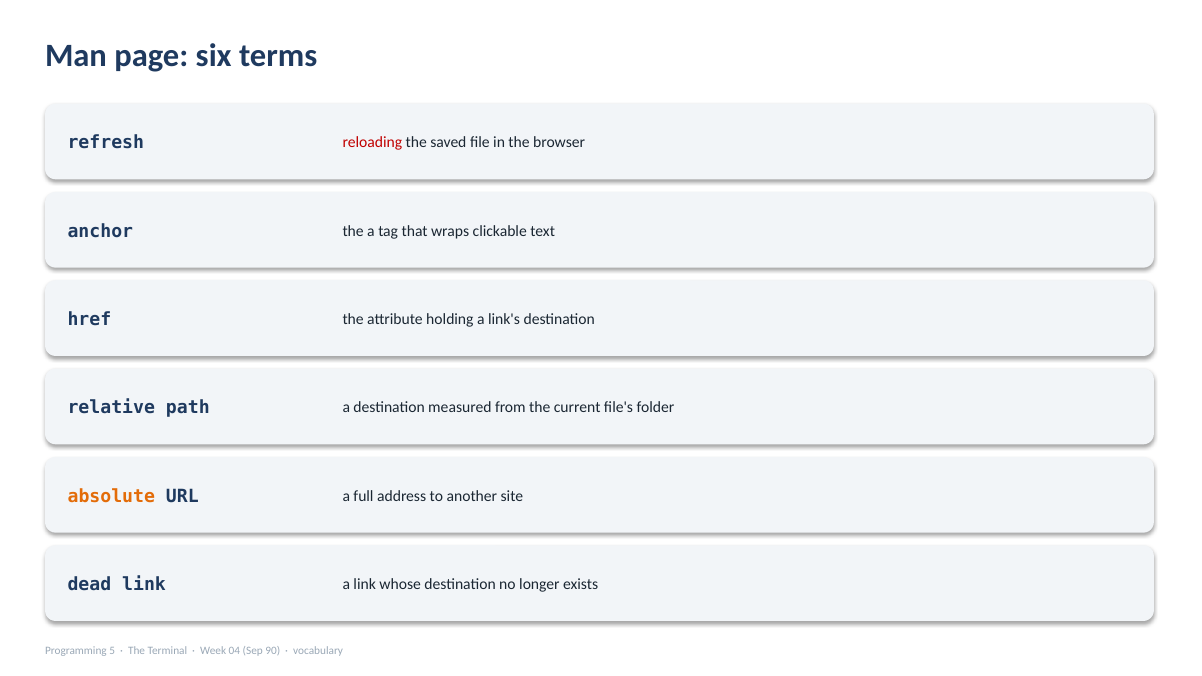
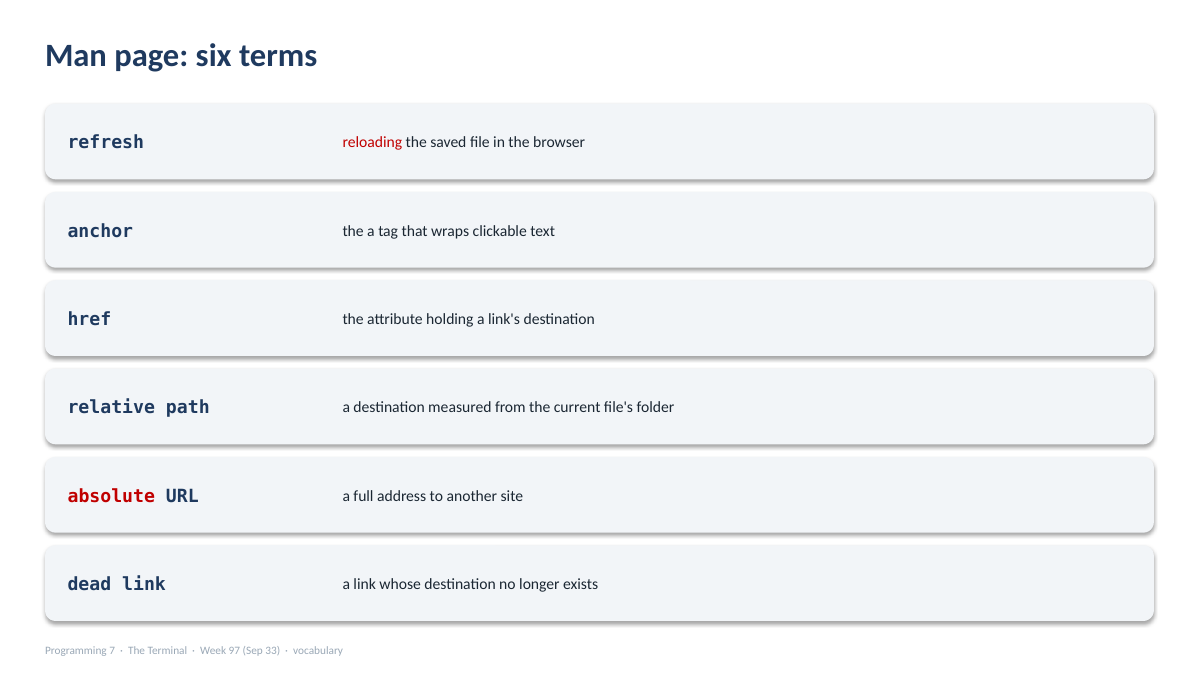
absolute colour: orange -> red
5: 5 -> 7
04: 04 -> 97
90: 90 -> 33
